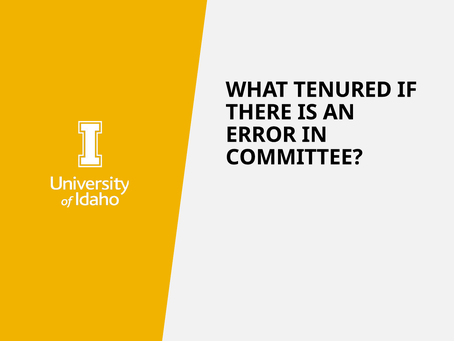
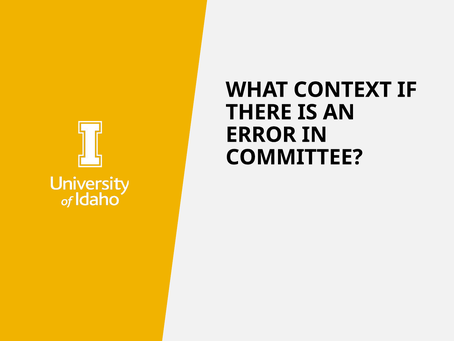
TENURED: TENURED -> CONTEXT
